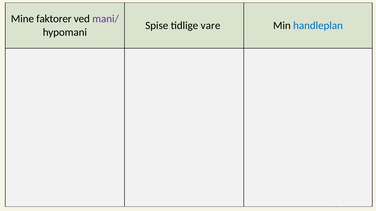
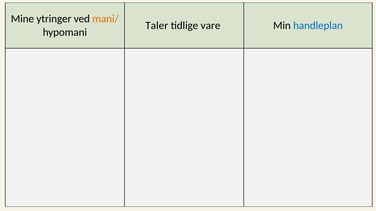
faktorer: faktorer -> ytringer
mani/ colour: purple -> orange
Spise: Spise -> Taler
